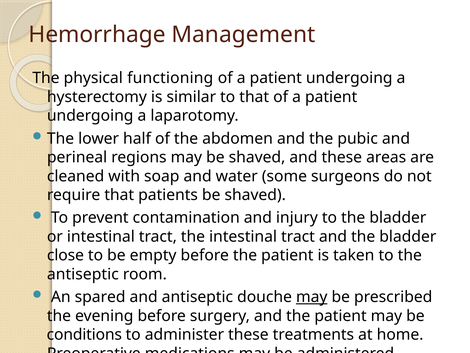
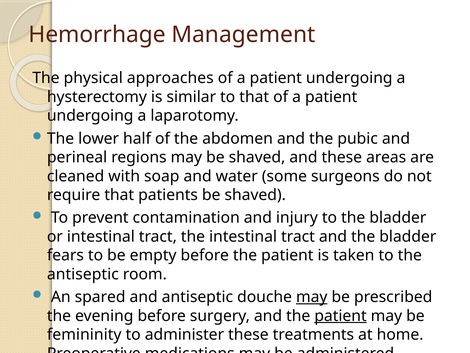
functioning: functioning -> approaches
close: close -> fears
patient at (341, 315) underline: none -> present
conditions: conditions -> femininity
